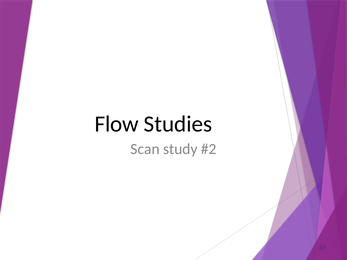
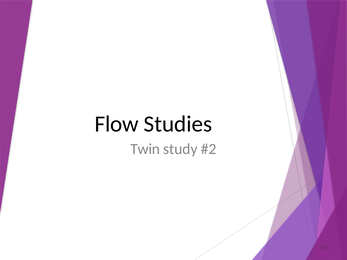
Scan: Scan -> Twin
